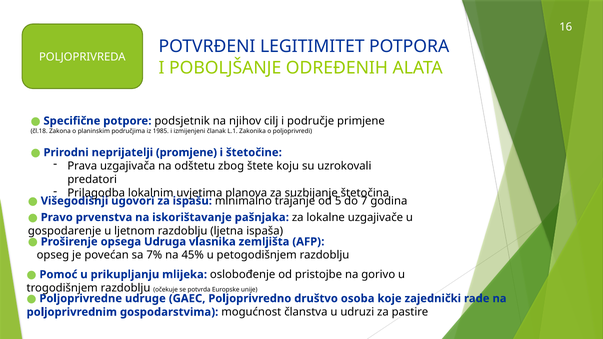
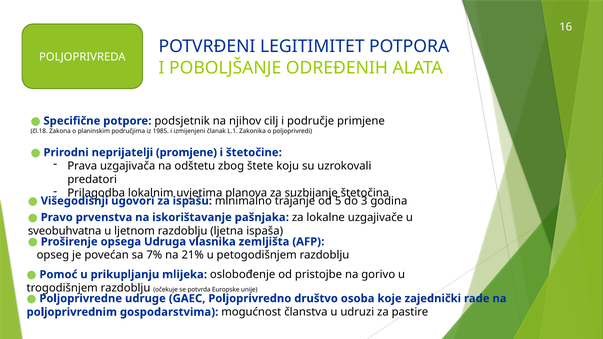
7: 7 -> 3
gospodarenje: gospodarenje -> sveobuhvatna
45%: 45% -> 21%
